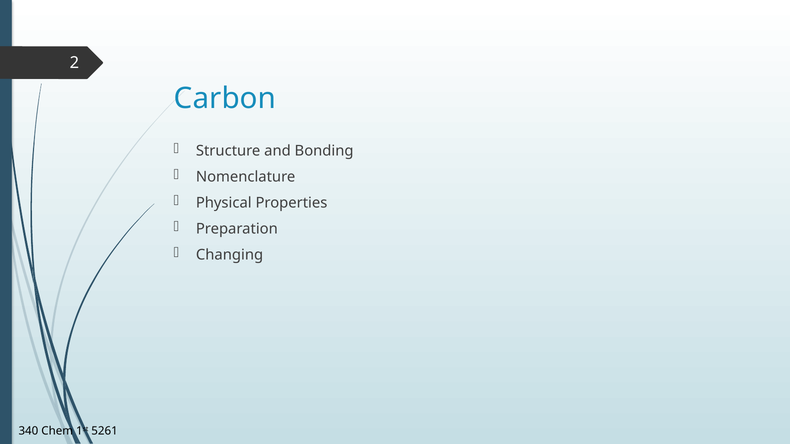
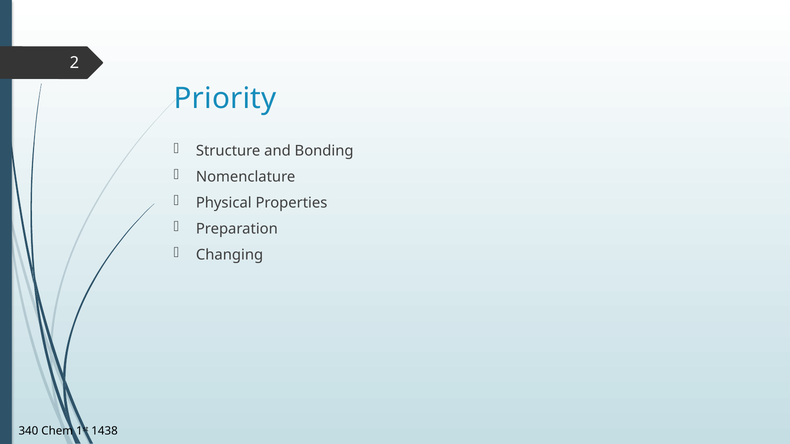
Carbon: Carbon -> Priority
5261: 5261 -> 1438
